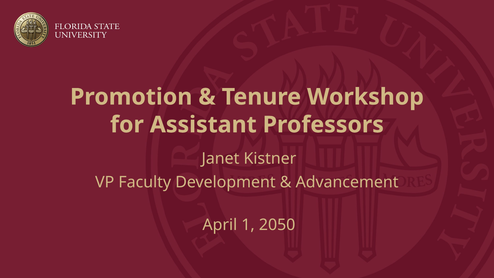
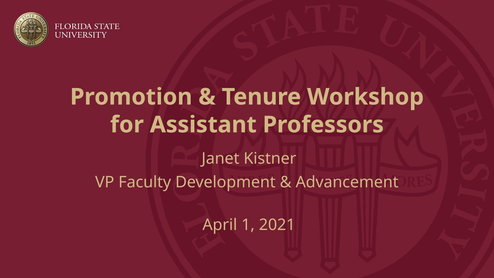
2050: 2050 -> 2021
